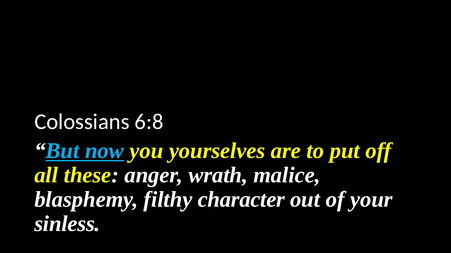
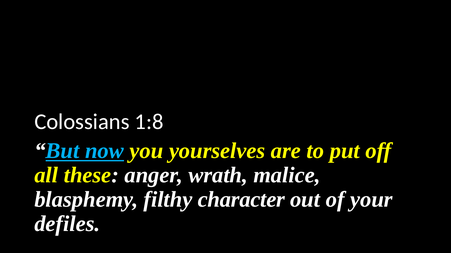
6:8: 6:8 -> 1:8
sinless: sinless -> defiles
